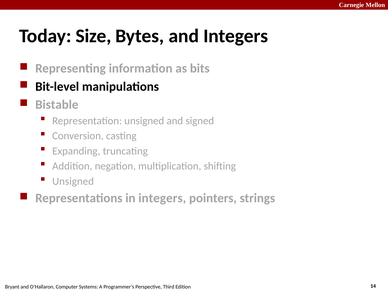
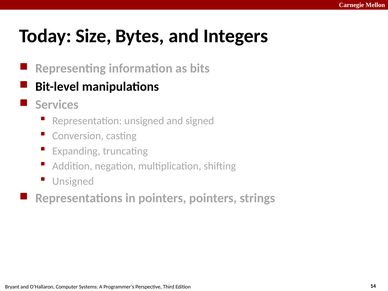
Bistable: Bistable -> Services
in integers: integers -> pointers
